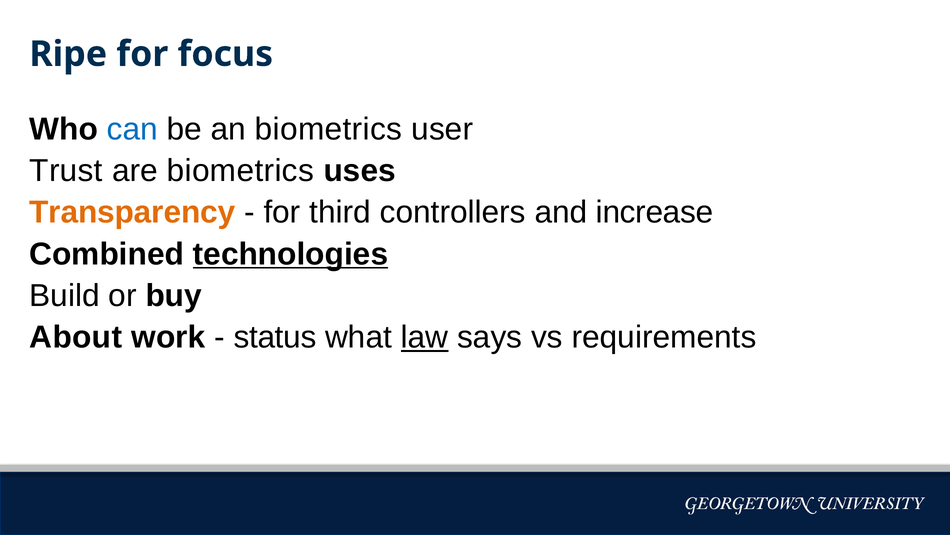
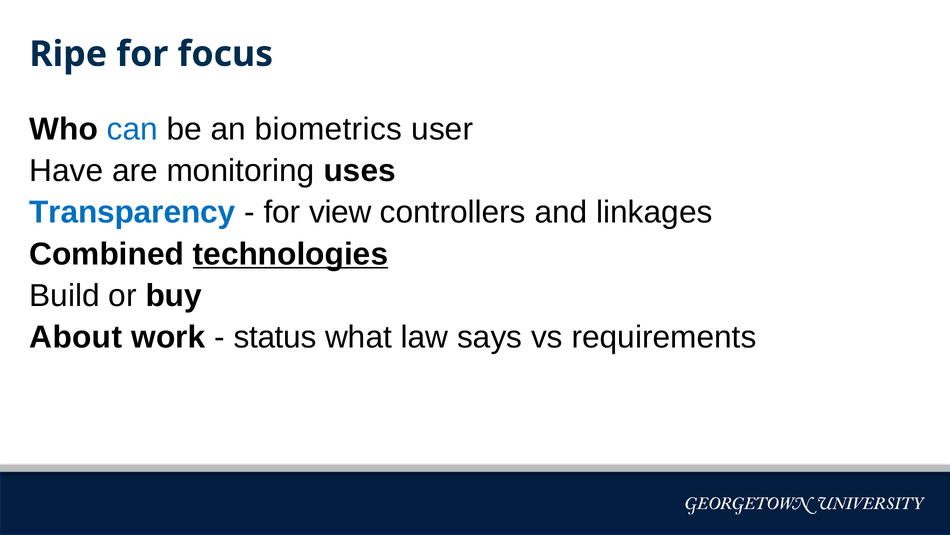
Trust: Trust -> Have
are biometrics: biometrics -> monitoring
Transparency colour: orange -> blue
third: third -> view
increase: increase -> linkages
law underline: present -> none
